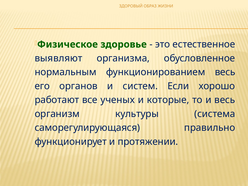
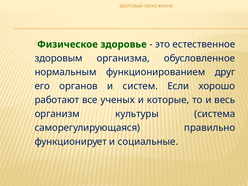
выявляют: выявляют -> здоровым
функционированием весь: весь -> друг
протяжении: протяжении -> социальные
